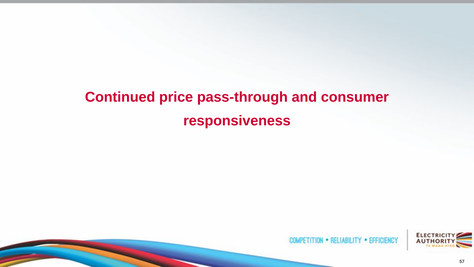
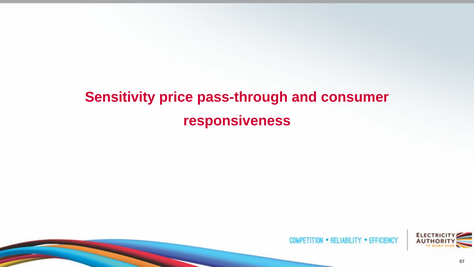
Continued: Continued -> Sensitivity
